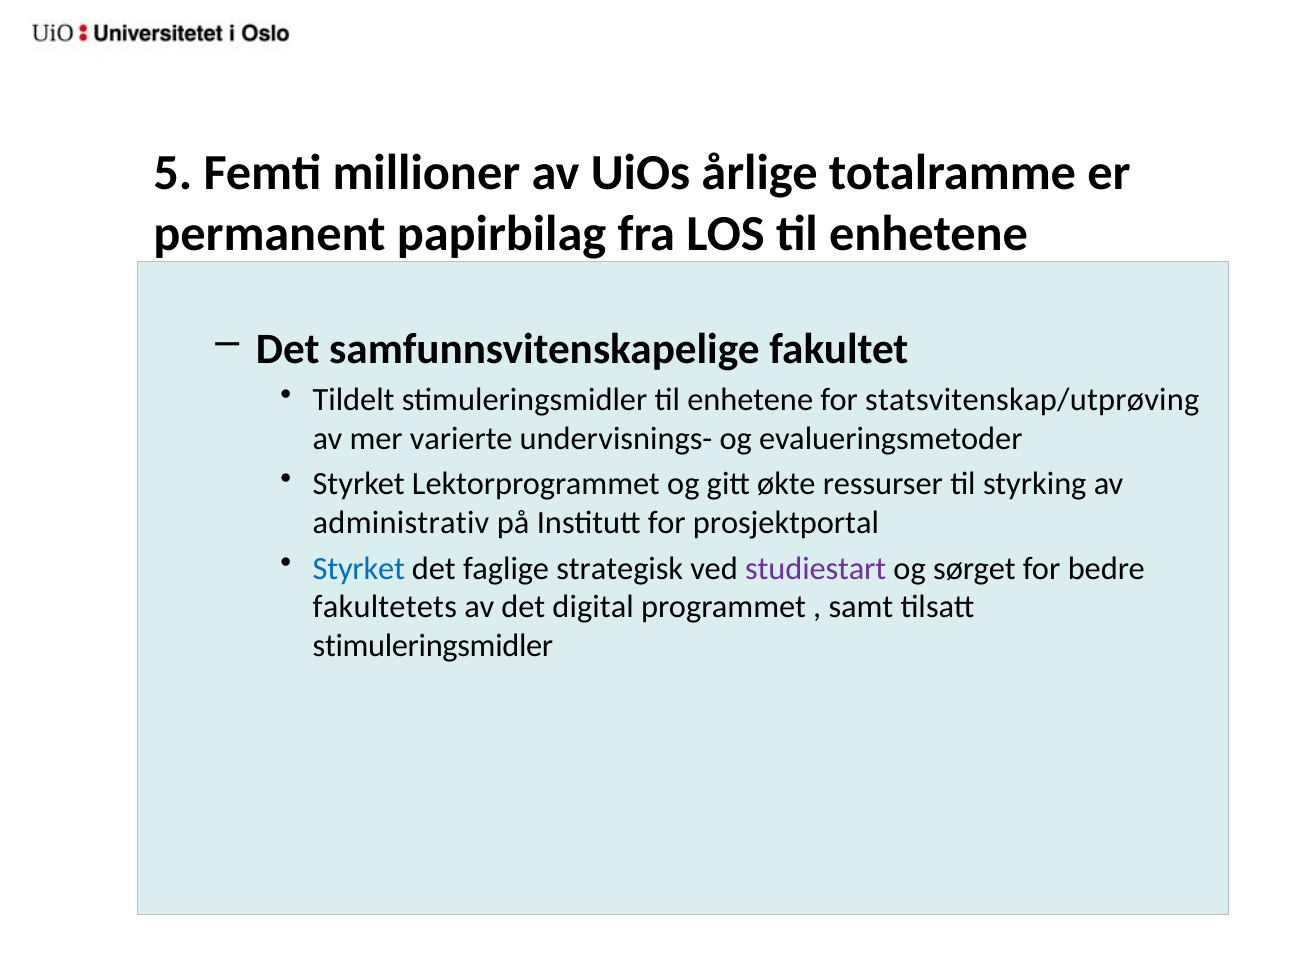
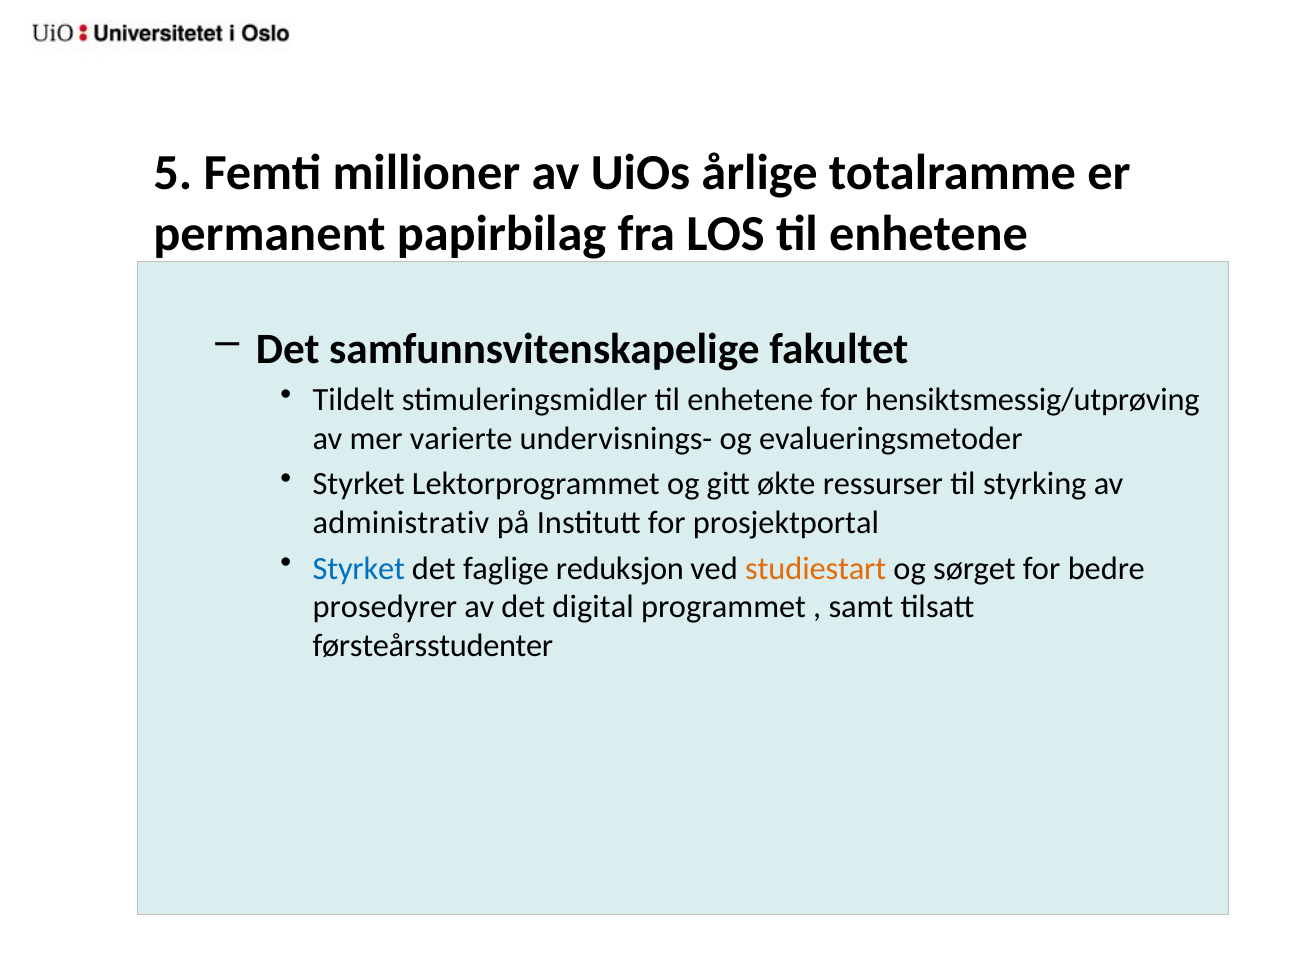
statsvitenskap/utprøving: statsvitenskap/utprøving -> hensiktsmessig/utprøving
strategisk: strategisk -> reduksjon
studiestart colour: purple -> orange
fakultetets: fakultetets -> prosedyrer
stimuleringsmidler at (433, 646): stimuleringsmidler -> førsteårsstudenter
